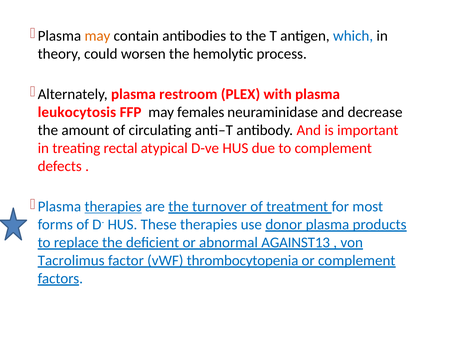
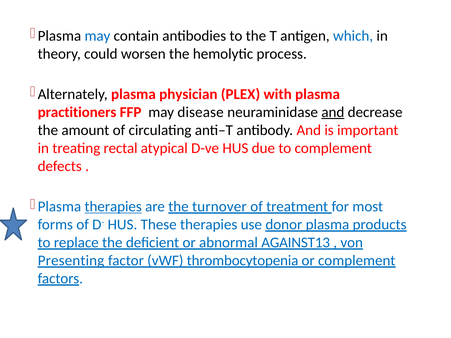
may at (97, 36) colour: orange -> blue
restroom: restroom -> physician
leukocytosis: leukocytosis -> practitioners
females: females -> disease
and at (333, 112) underline: none -> present
Tacrolimus: Tacrolimus -> Presenting
